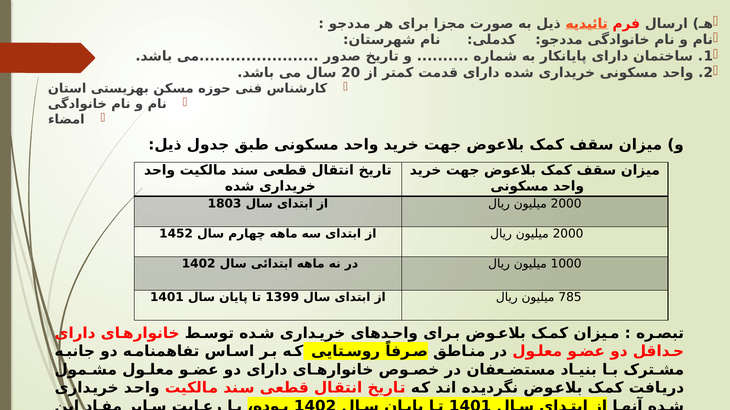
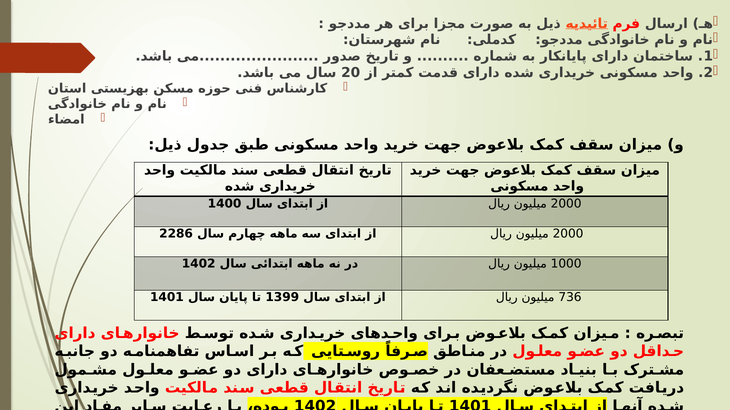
1803: 1803 -> 1400
1452: 1452 -> 2286
785: 785 -> 736
